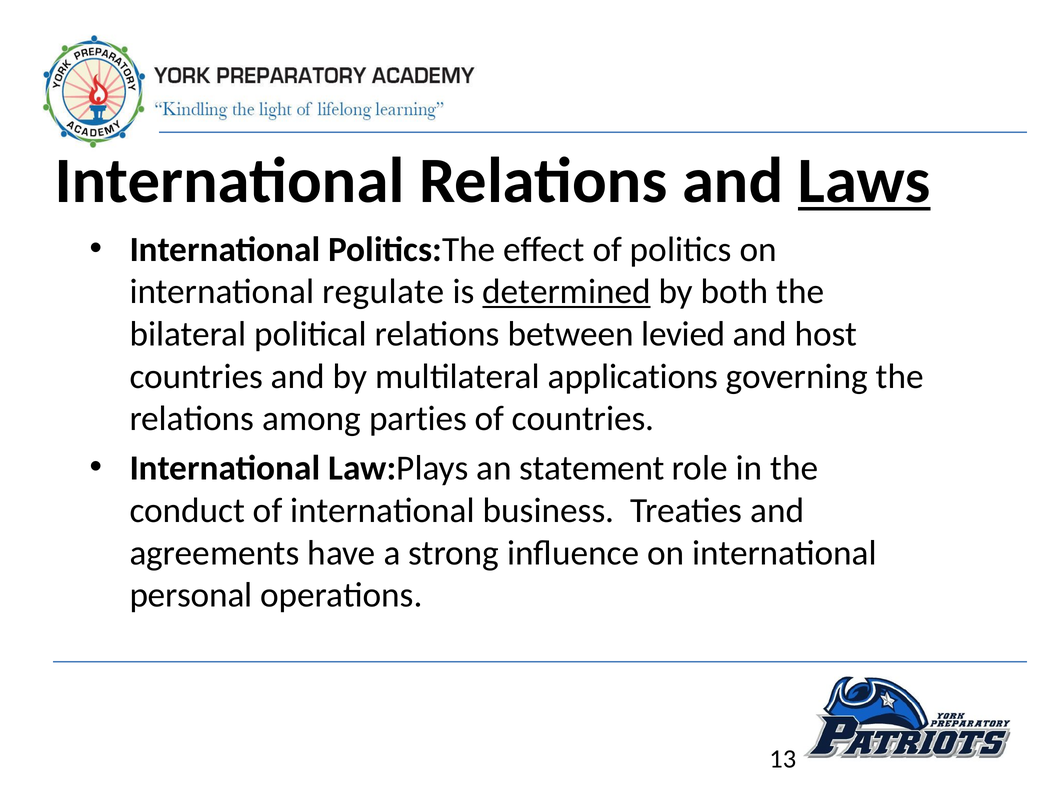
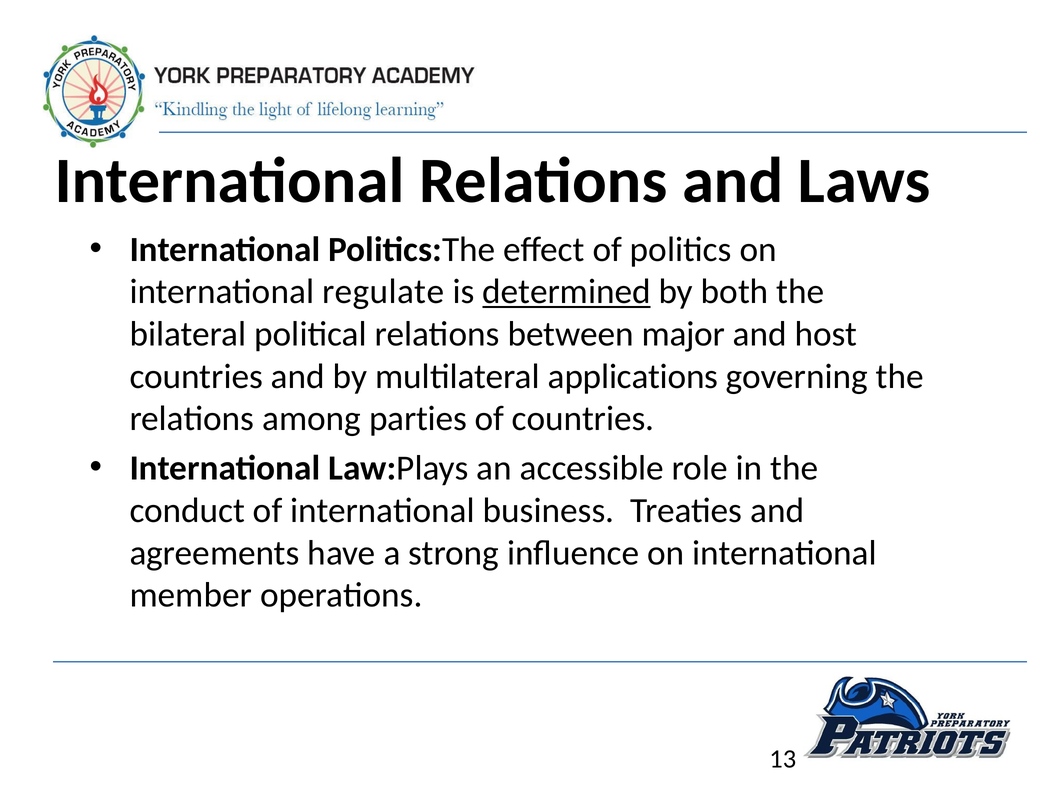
Laws underline: present -> none
levied: levied -> major
statement: statement -> accessible
personal: personal -> member
